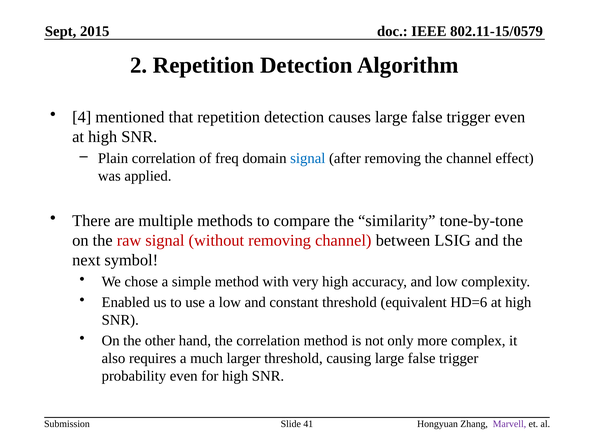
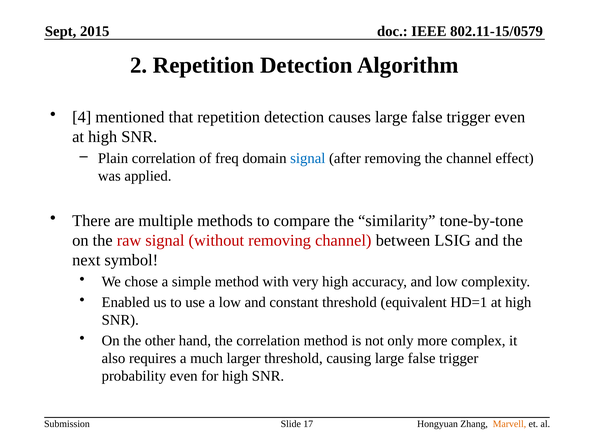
HD=6: HD=6 -> HD=1
41: 41 -> 17
Marvell colour: purple -> orange
